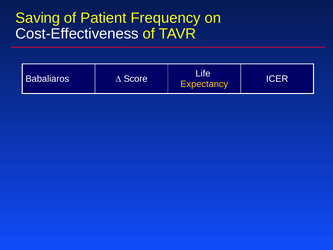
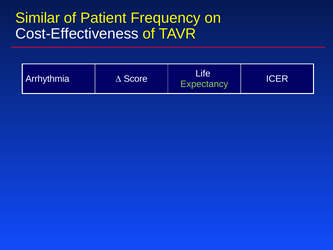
Saving: Saving -> Similar
Babaliaros: Babaliaros -> Arrhythmia
Expectancy colour: yellow -> light green
